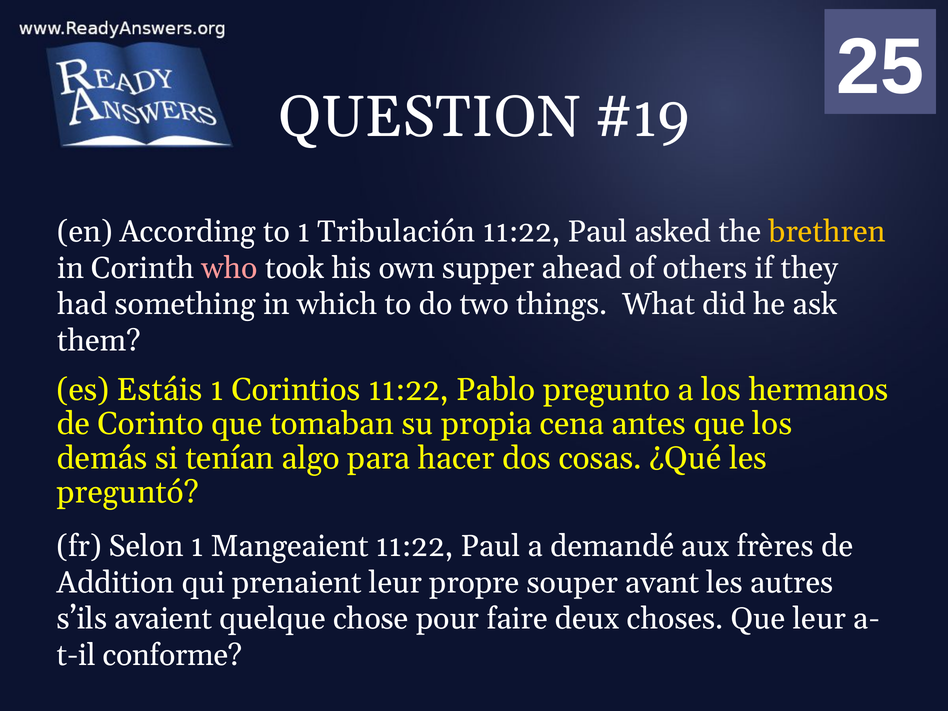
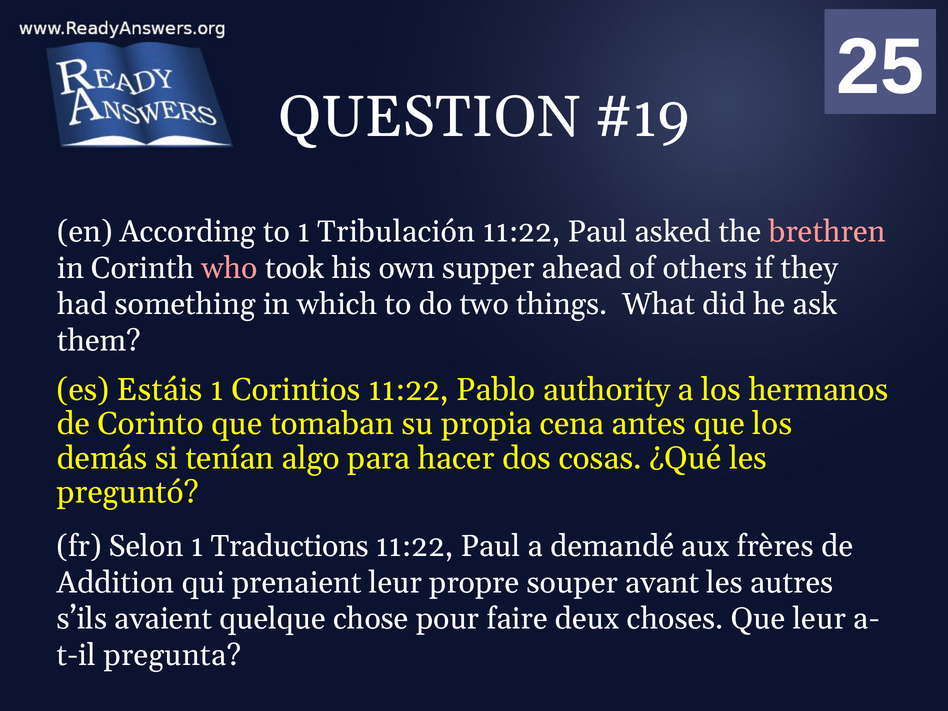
brethren colour: yellow -> pink
pregunto: pregunto -> authority
Mangeaient: Mangeaient -> Traductions
conforme: conforme -> pregunta
